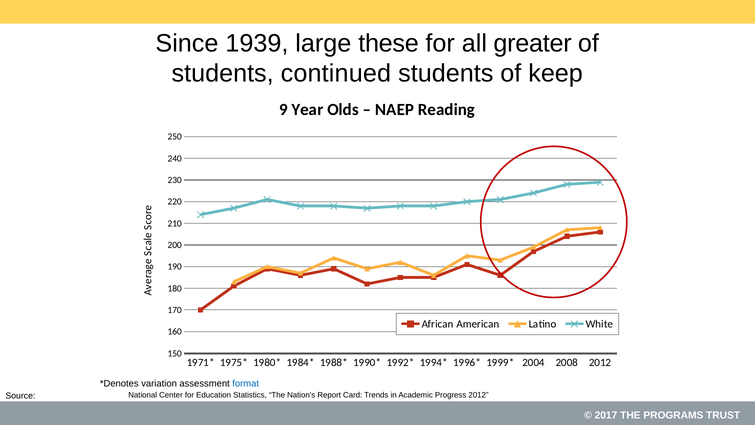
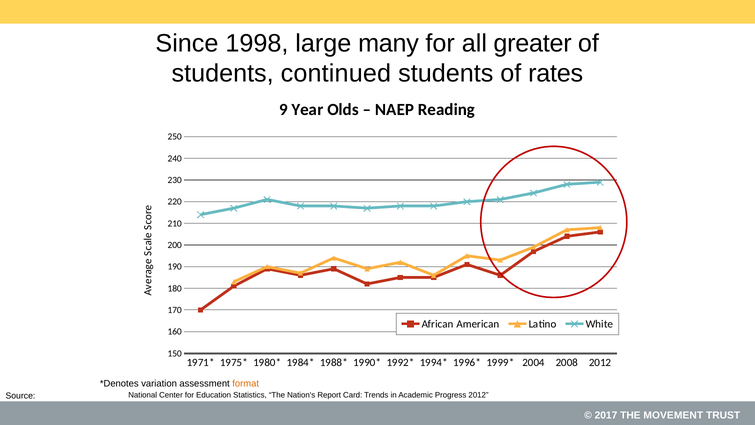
1939: 1939 -> 1998
these: these -> many
keep: keep -> rates
format colour: blue -> orange
PROGRAMS: PROGRAMS -> MOVEMENT
